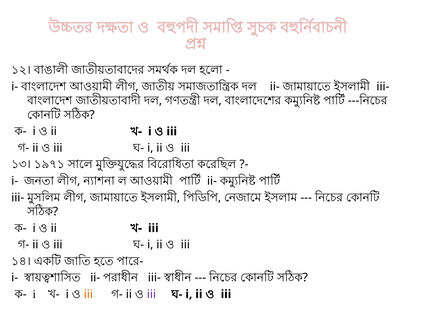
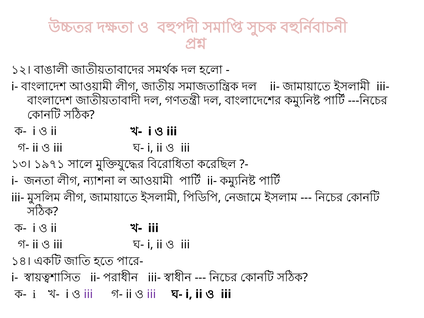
iii at (88, 294) colour: orange -> purple
